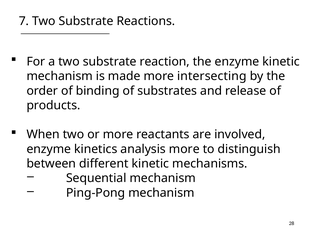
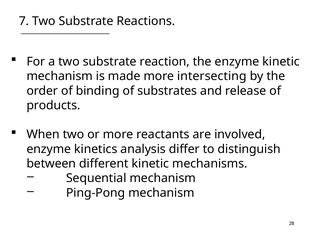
analysis more: more -> differ
